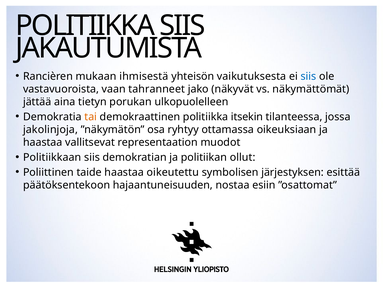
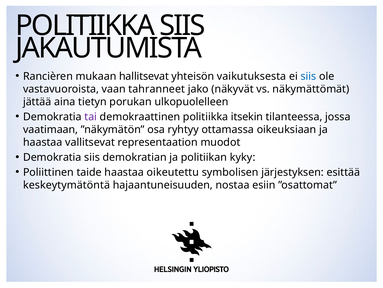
ihmisestä: ihmisestä -> hallitsevat
tai colour: orange -> purple
jakolinjoja: jakolinjoja -> vaatimaan
Politiikkaan at (52, 157): Politiikkaan -> Demokratia
ollut: ollut -> kyky
päätöksentekoon: päätöksentekoon -> keskeytymätöntä
